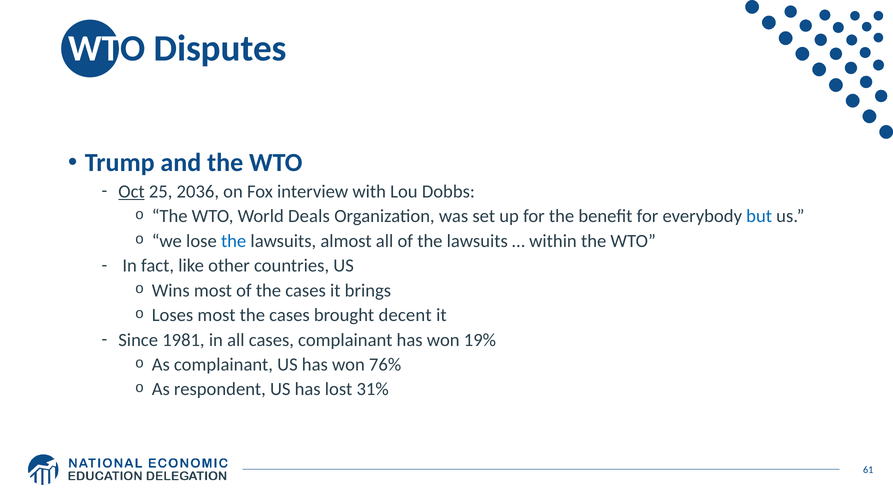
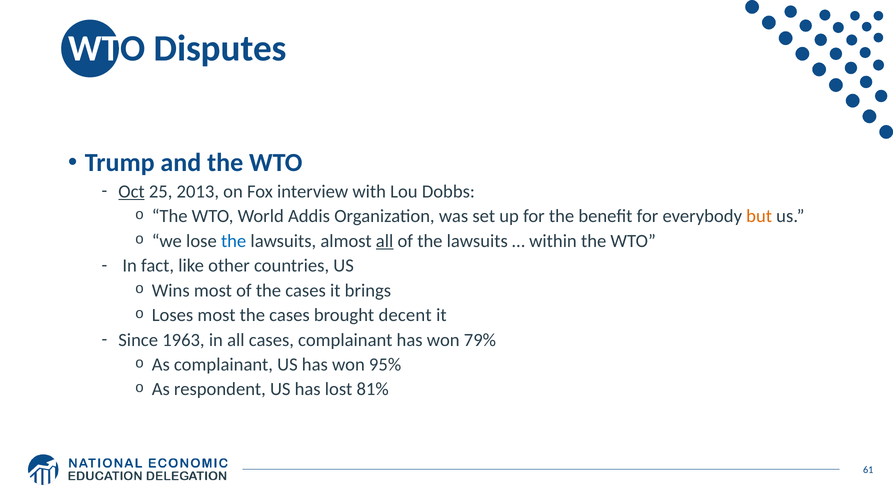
2036: 2036 -> 2013
Deals: Deals -> Addis
but colour: blue -> orange
all at (385, 241) underline: none -> present
1981: 1981 -> 1963
19%: 19% -> 79%
76%: 76% -> 95%
31%: 31% -> 81%
